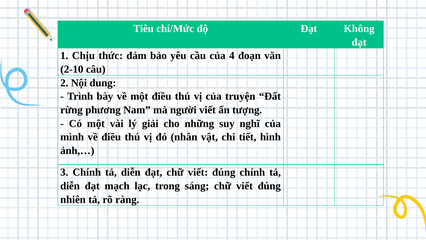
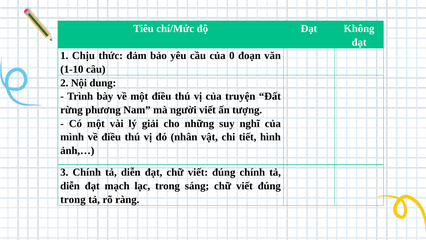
4: 4 -> 0
2-10: 2-10 -> 1-10
nhiên at (73, 199): nhiên -> trong
